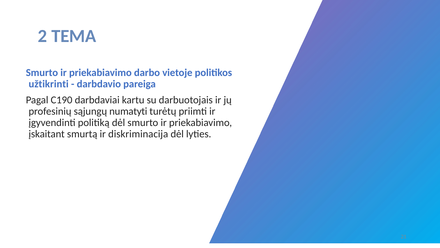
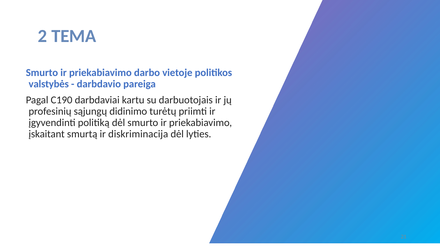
užtikrinti: užtikrinti -> valstybės
numatyti: numatyti -> didinimo
